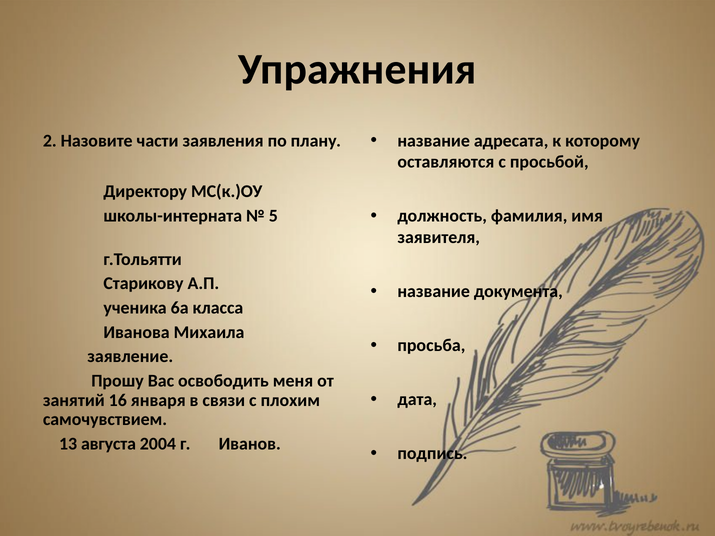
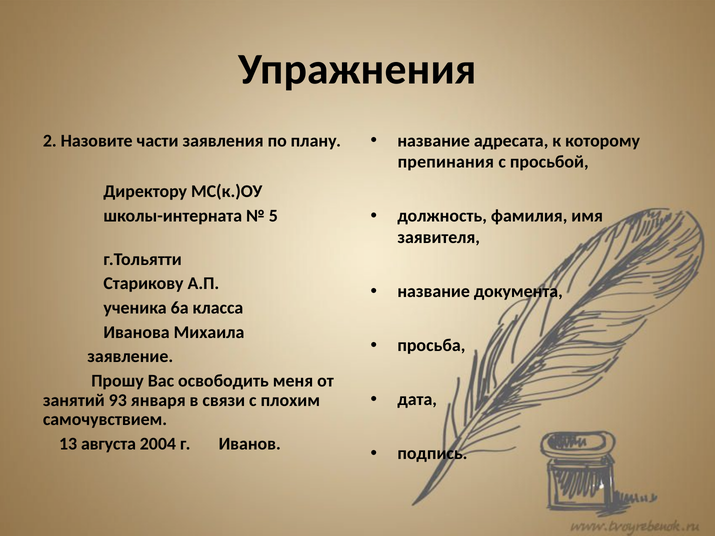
оставляются: оставляются -> препинания
16: 16 -> 93
